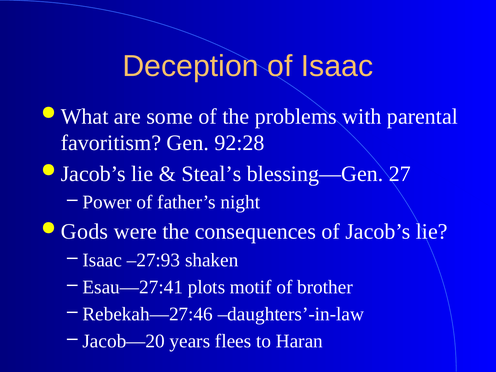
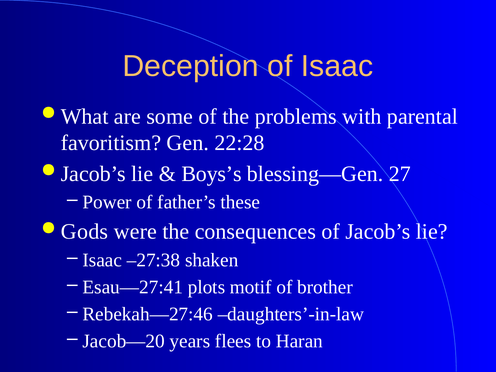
92:28: 92:28 -> 22:28
Steal’s: Steal’s -> Boys’s
night: night -> these
–27:93: –27:93 -> –27:38
